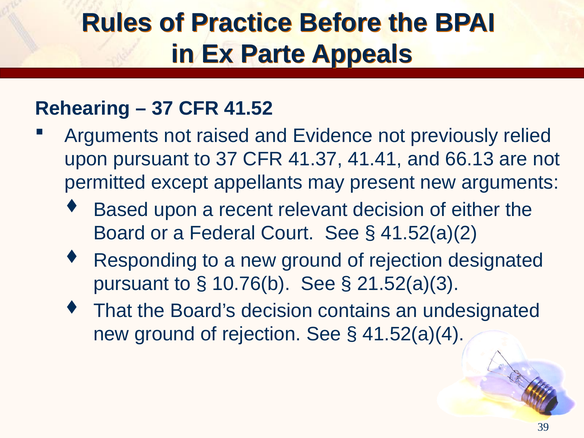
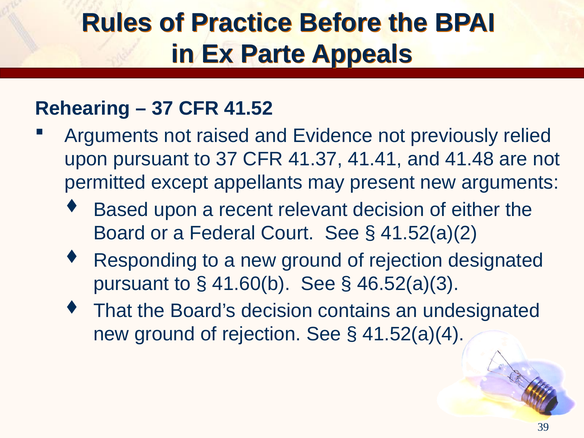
66.13: 66.13 -> 41.48
10.76(b: 10.76(b -> 41.60(b
21.52(a)(3: 21.52(a)(3 -> 46.52(a)(3
